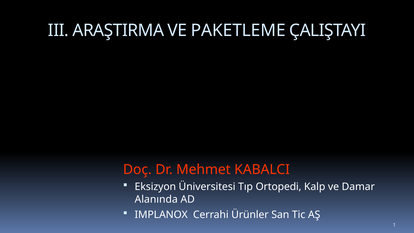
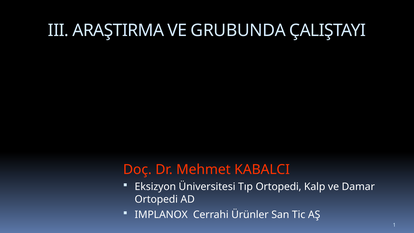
PAKETLEME: PAKETLEME -> GRUBUNDA
Alanında at (156, 199): Alanında -> Ortopedi
